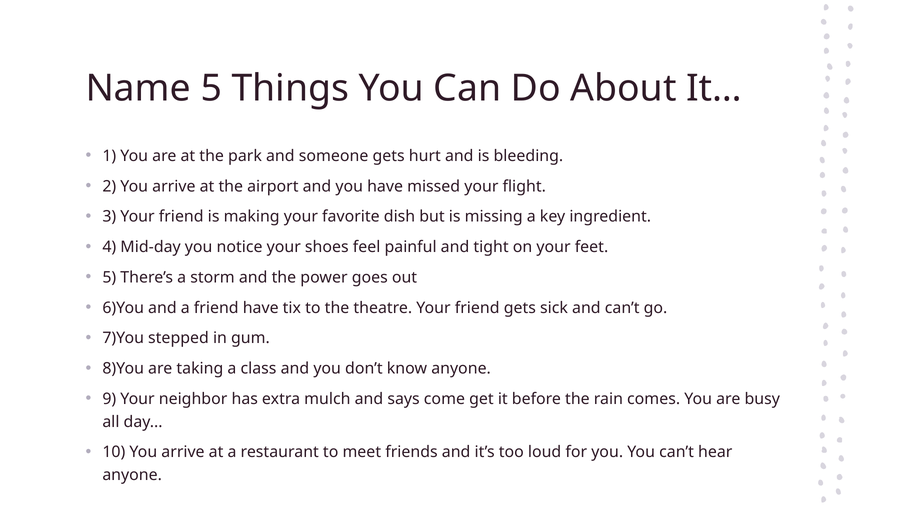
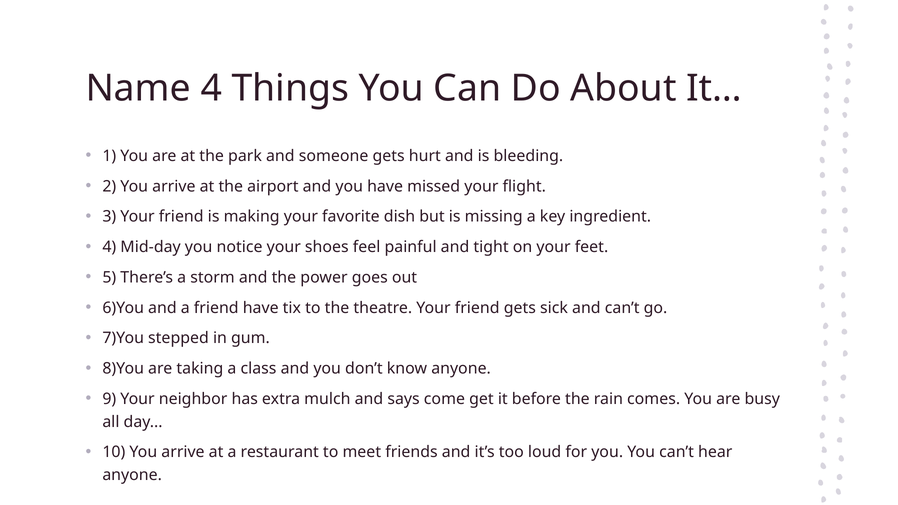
Name 5: 5 -> 4
